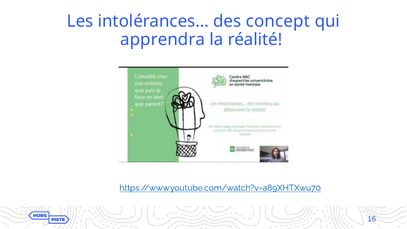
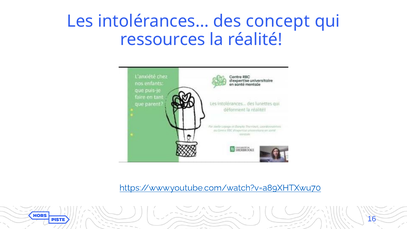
apprendra: apprendra -> ressources
